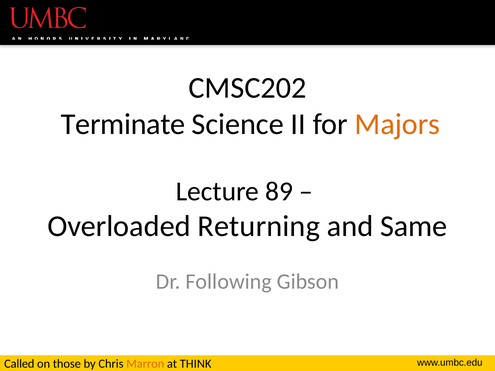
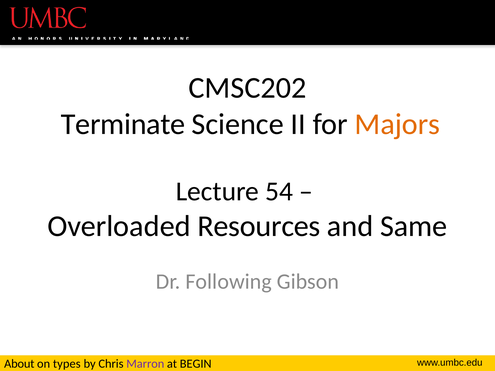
89: 89 -> 54
Returning: Returning -> Resources
Called: Called -> About
those: those -> types
Marron colour: orange -> purple
THINK: THINK -> BEGIN
